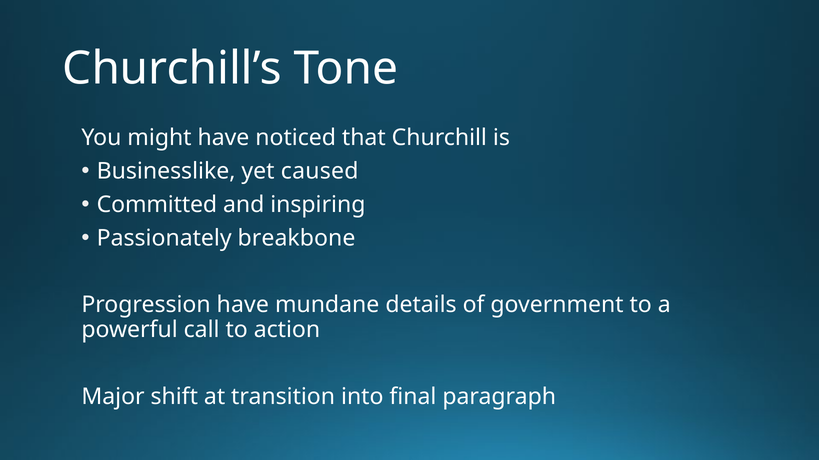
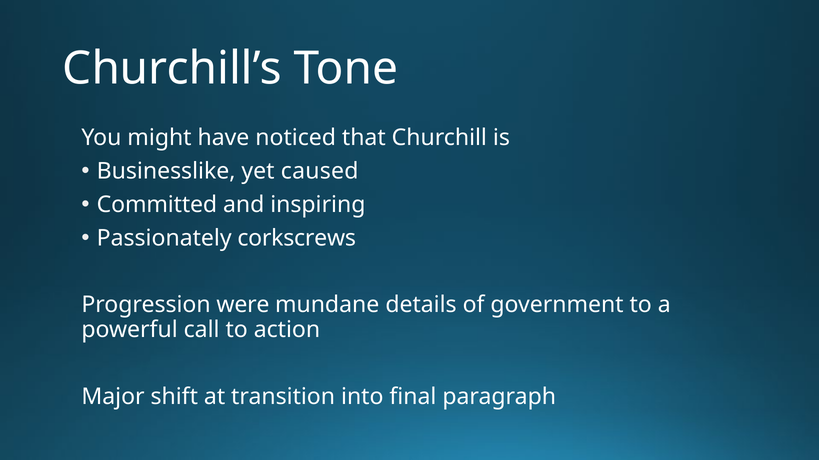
breakbone: breakbone -> corkscrews
Progression have: have -> were
